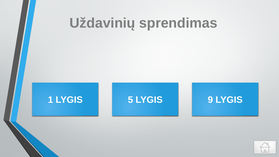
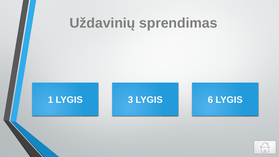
5: 5 -> 3
9: 9 -> 6
